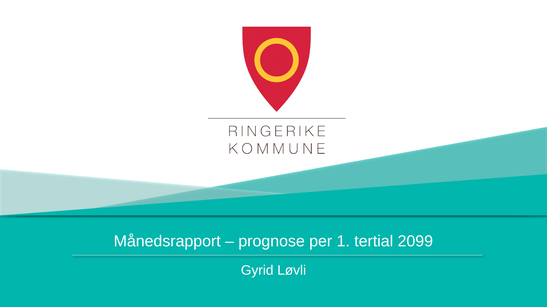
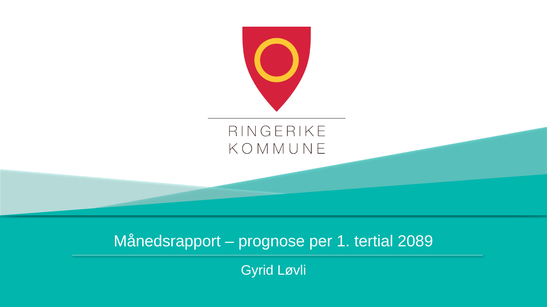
2099: 2099 -> 2089
